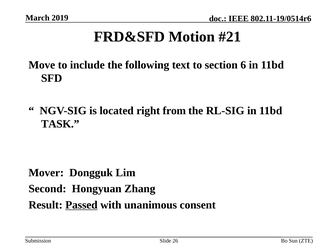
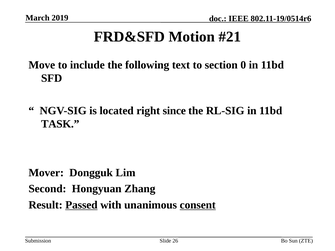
6: 6 -> 0
from: from -> since
consent underline: none -> present
